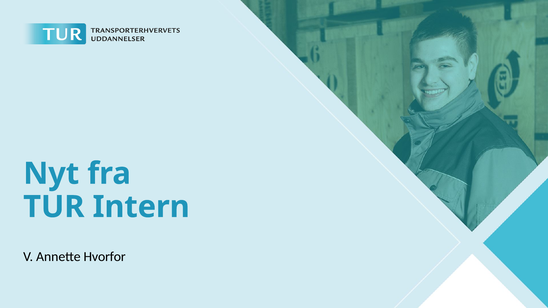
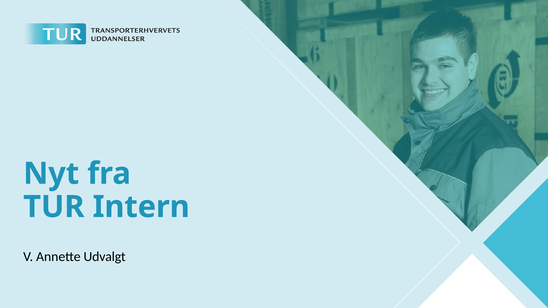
Hvorfor: Hvorfor -> Udvalgt
